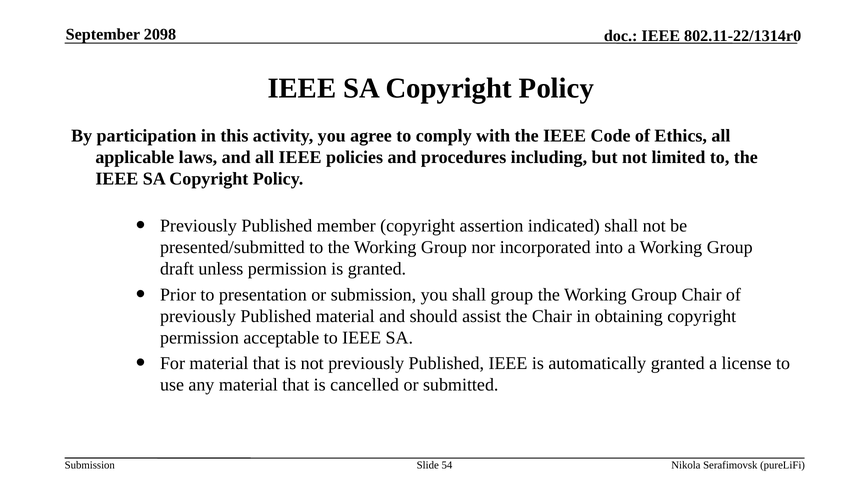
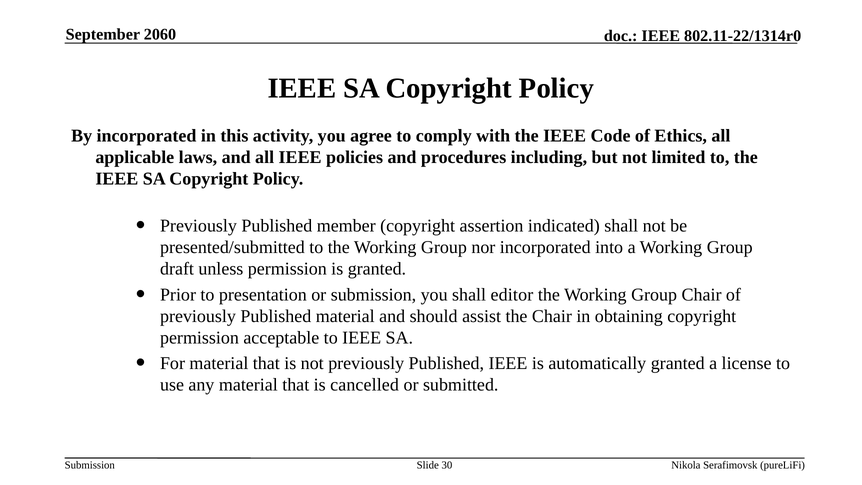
2098: 2098 -> 2060
By participation: participation -> incorporated
shall group: group -> editor
54: 54 -> 30
